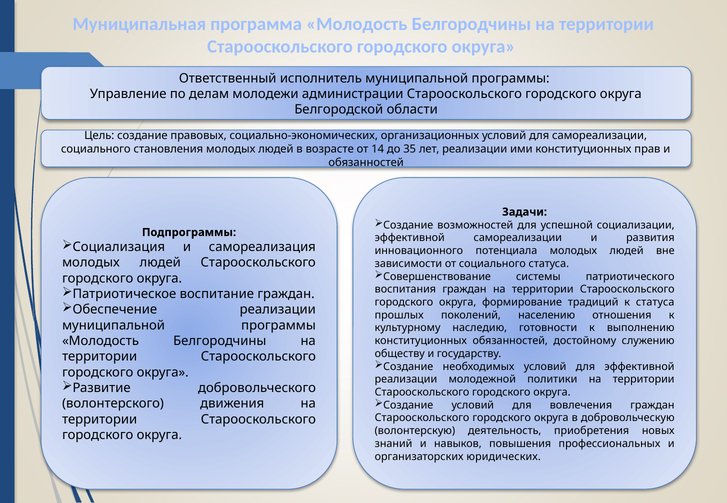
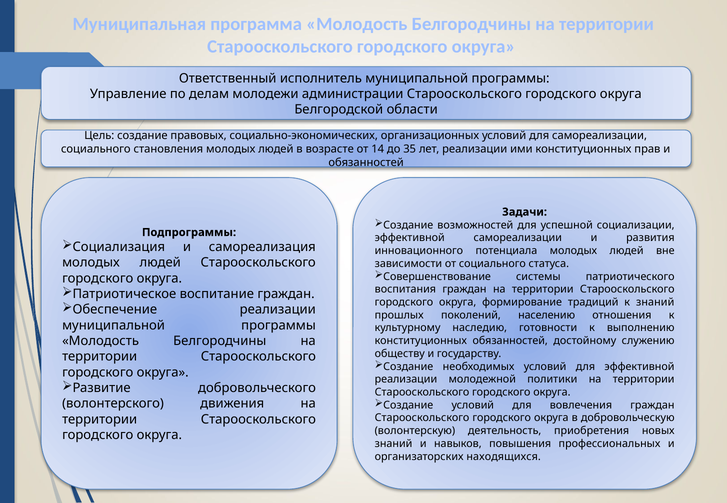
к статуса: статуса -> знаний
юридических: юридических -> находящихся
